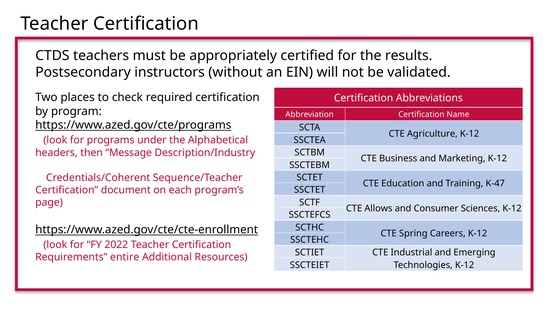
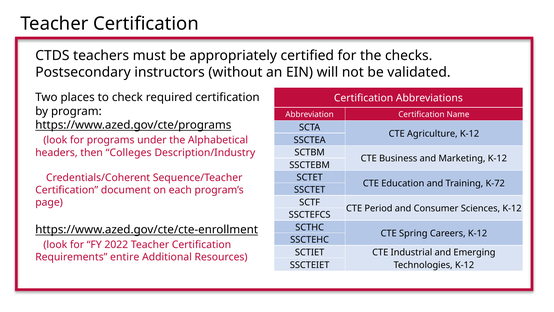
results: results -> checks
Message: Message -> Colleges
K-47: K-47 -> K-72
Allows: Allows -> Period
